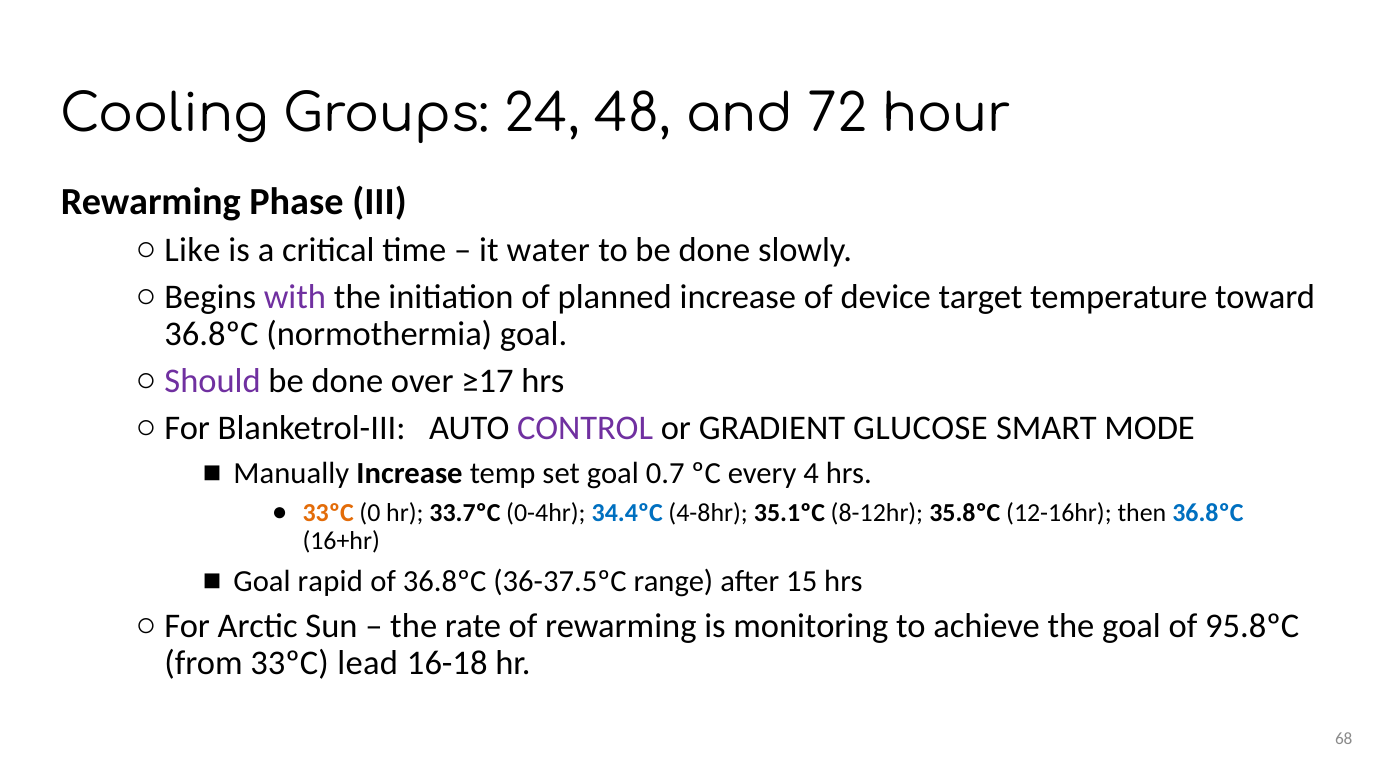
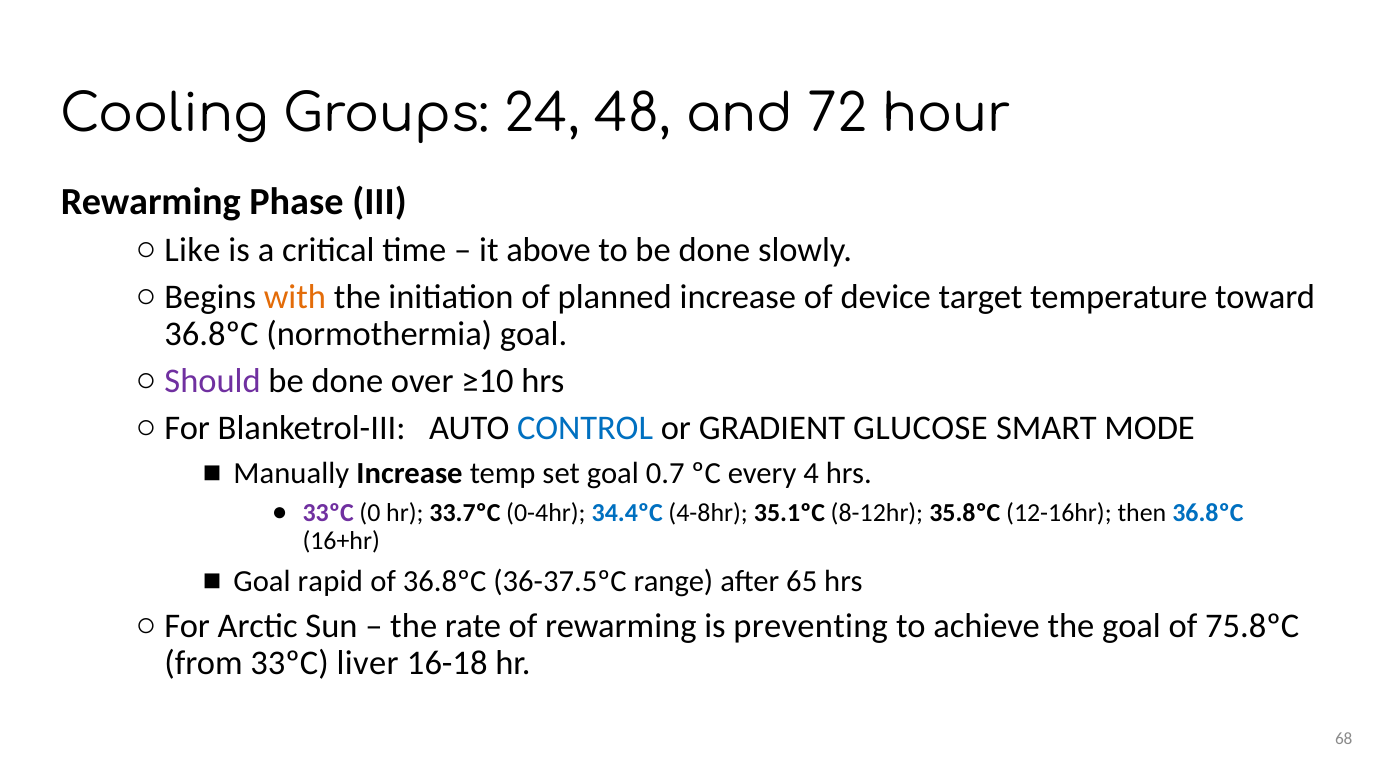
water: water -> above
with colour: purple -> orange
≥17: ≥17 -> ≥10
CONTROL colour: purple -> blue
33ºC at (328, 513) colour: orange -> purple
15: 15 -> 65
monitoring: monitoring -> preventing
95.8ºC: 95.8ºC -> 75.8ºC
lead: lead -> liver
